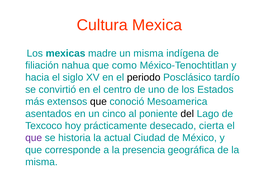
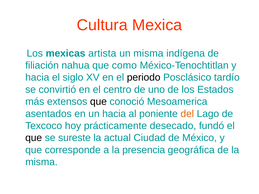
madre: madre -> artista
un cinco: cinco -> hacia
del colour: black -> orange
cierta: cierta -> fundó
que at (34, 138) colour: purple -> black
historia: historia -> sureste
